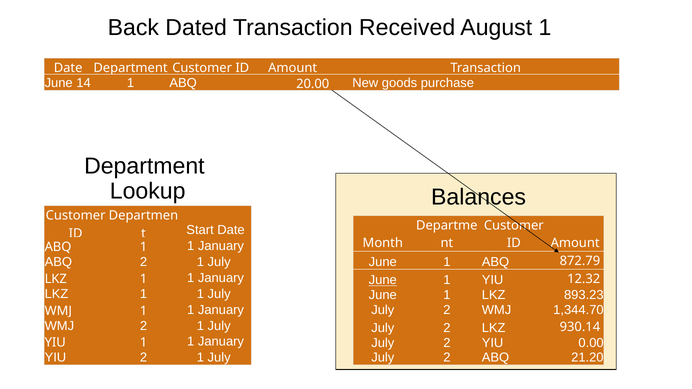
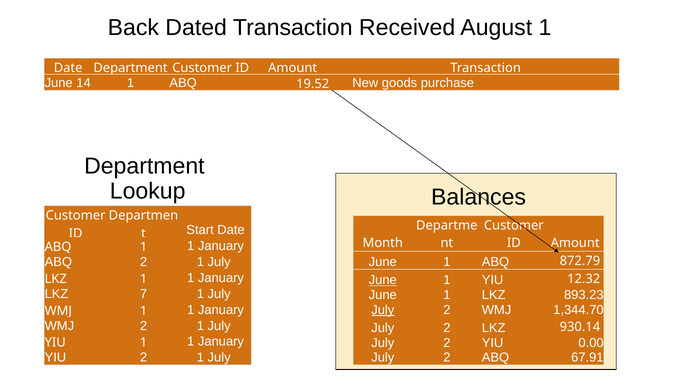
20.00: 20.00 -> 19.52
1 at (144, 294): 1 -> 7
July at (383, 310) underline: none -> present
21.20: 21.20 -> 67.91
